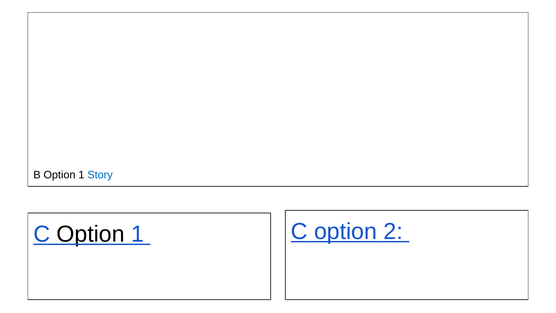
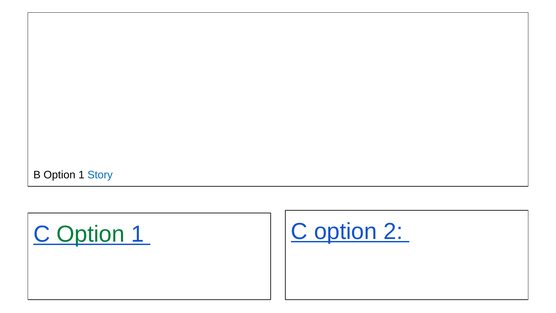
Option at (91, 234) colour: black -> green
